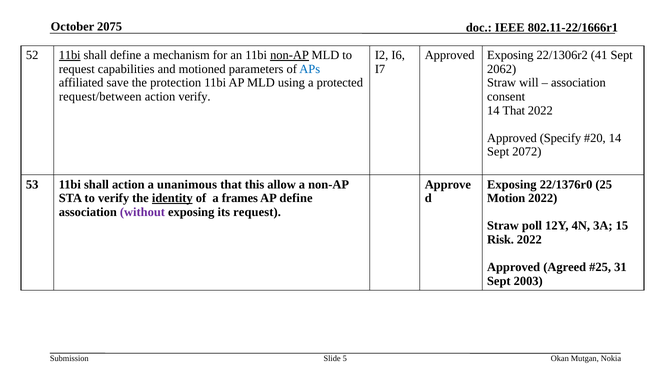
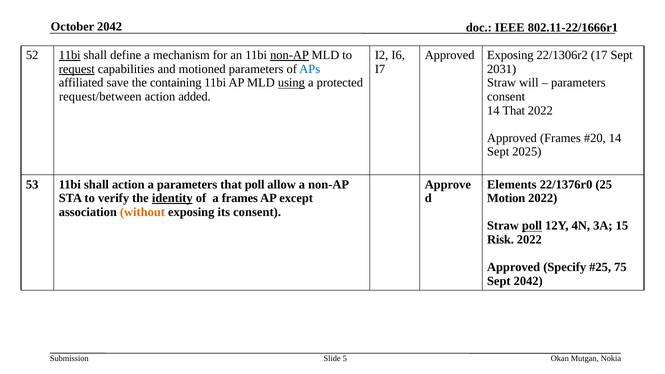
October 2075: 2075 -> 2042
41: 41 -> 17
request at (77, 69) underline: none -> present
2062: 2062 -> 2031
protection: protection -> containing
using underline: none -> present
association at (578, 83): association -> parameters
action verify: verify -> added
Approved Specify: Specify -> Frames
2072: 2072 -> 2025
a unanimous: unanimous -> parameters
that this: this -> poll
Exposing at (512, 184): Exposing -> Elements
AP define: define -> except
without colour: purple -> orange
its request: request -> consent
poll at (532, 226) underline: none -> present
Agreed: Agreed -> Specify
31: 31 -> 75
Sept 2003: 2003 -> 2042
